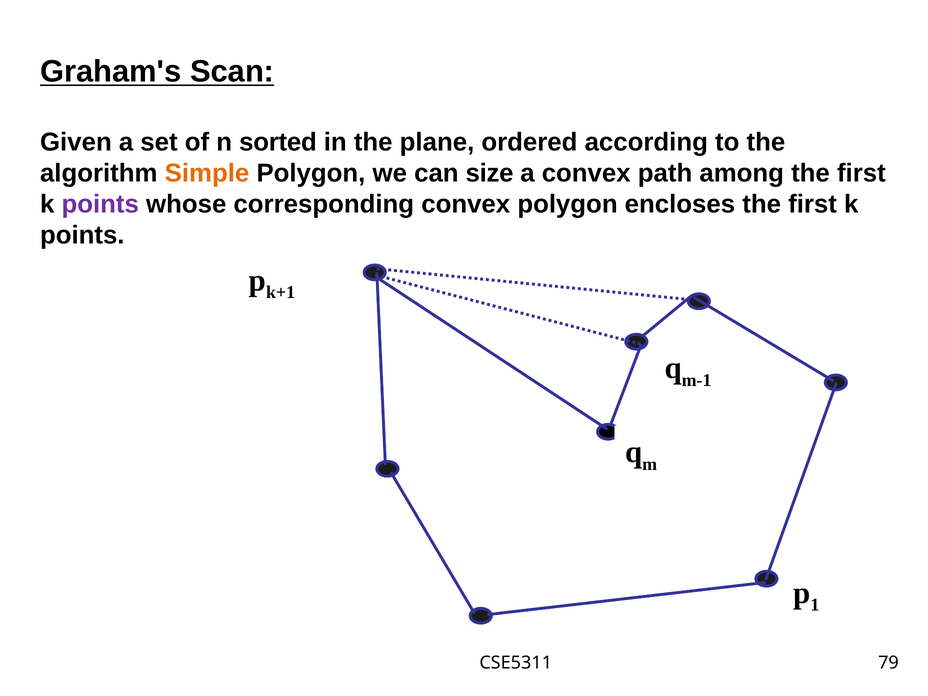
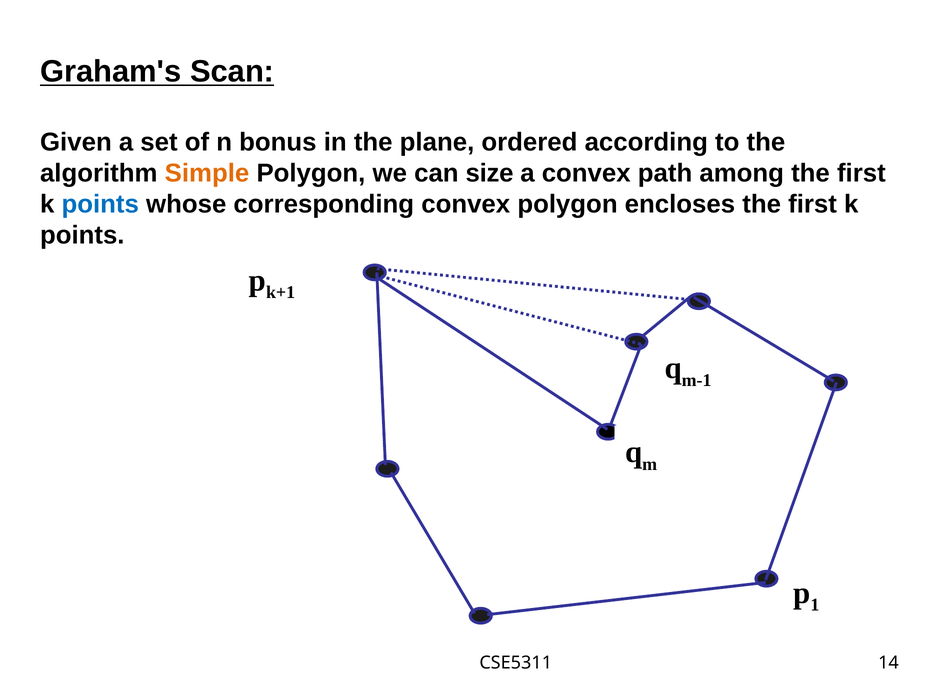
sorted: sorted -> bonus
points at (100, 204) colour: purple -> blue
79: 79 -> 14
